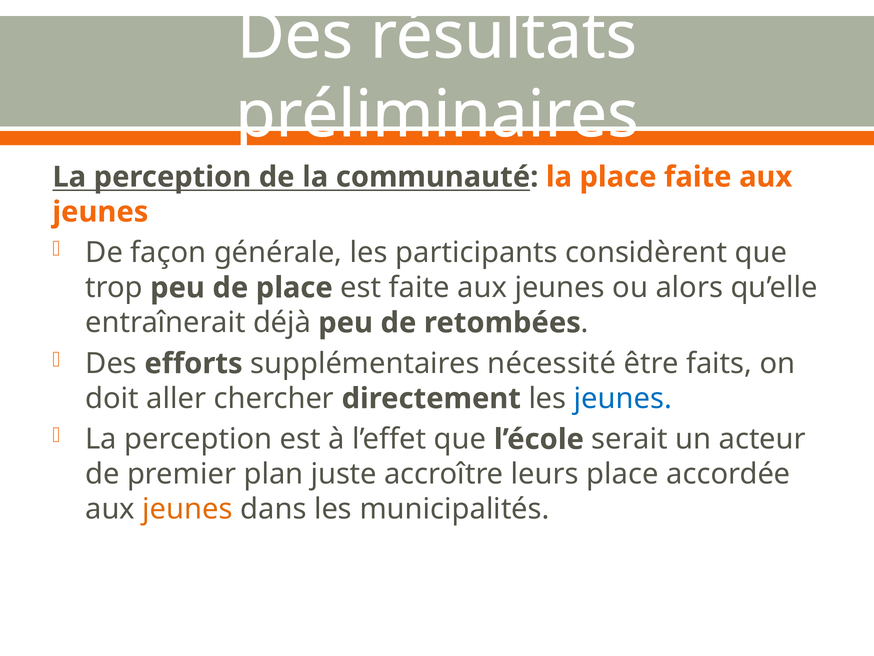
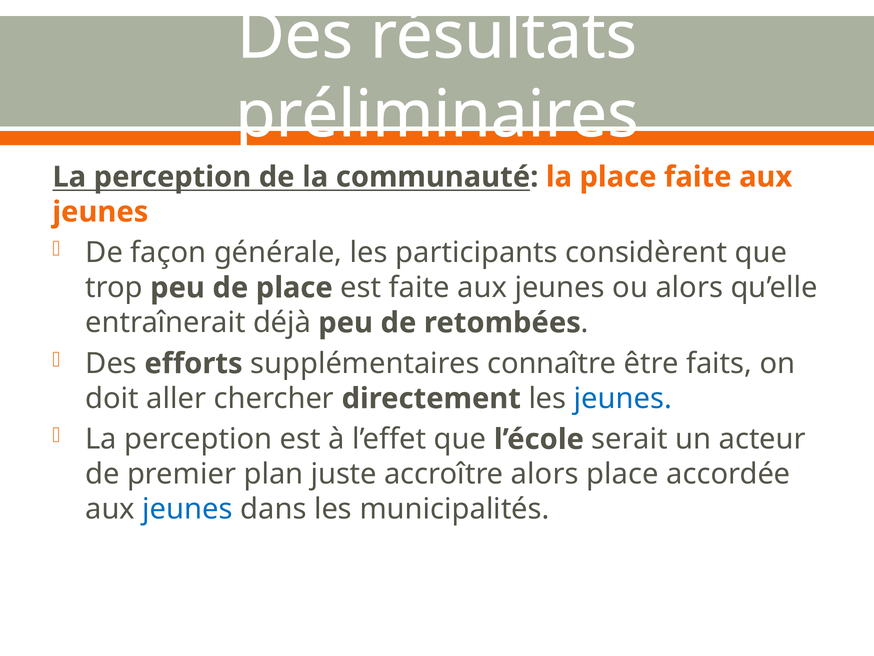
nécessité: nécessité -> connaître
accroître leurs: leurs -> alors
jeunes at (188, 509) colour: orange -> blue
